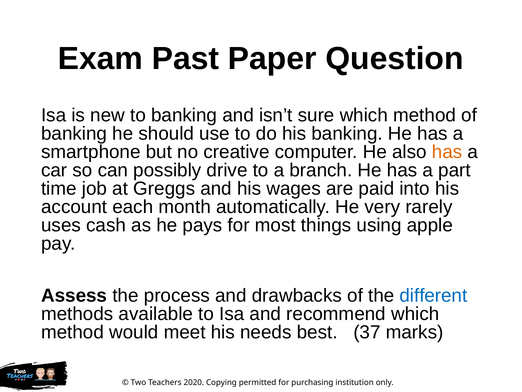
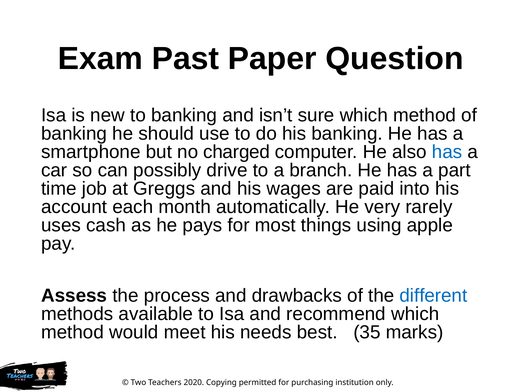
creative: creative -> charged
has at (447, 152) colour: orange -> blue
37: 37 -> 35
